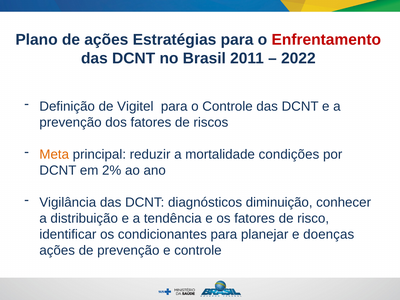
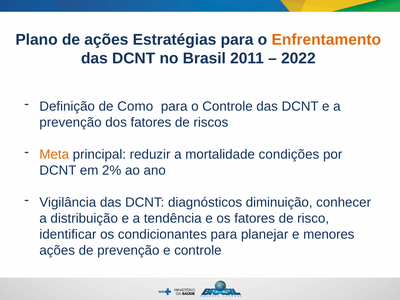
Enfrentamento colour: red -> orange
Vigitel: Vigitel -> Como
doenças: doenças -> menores
